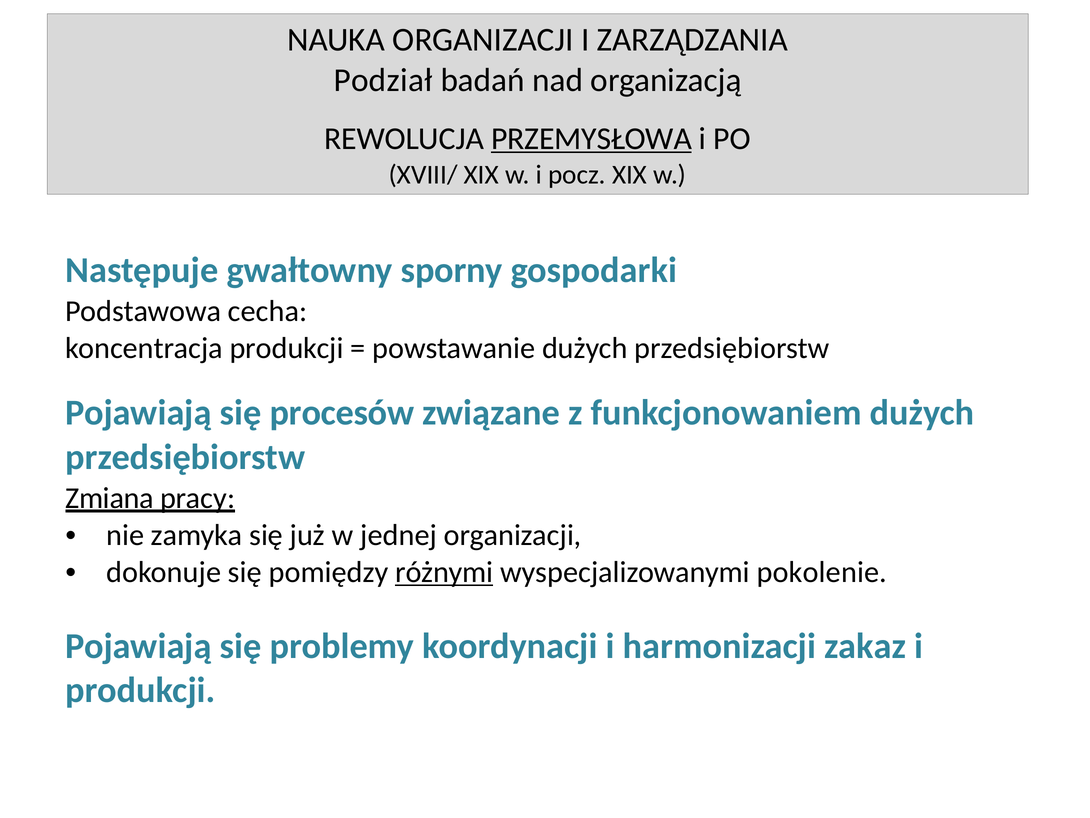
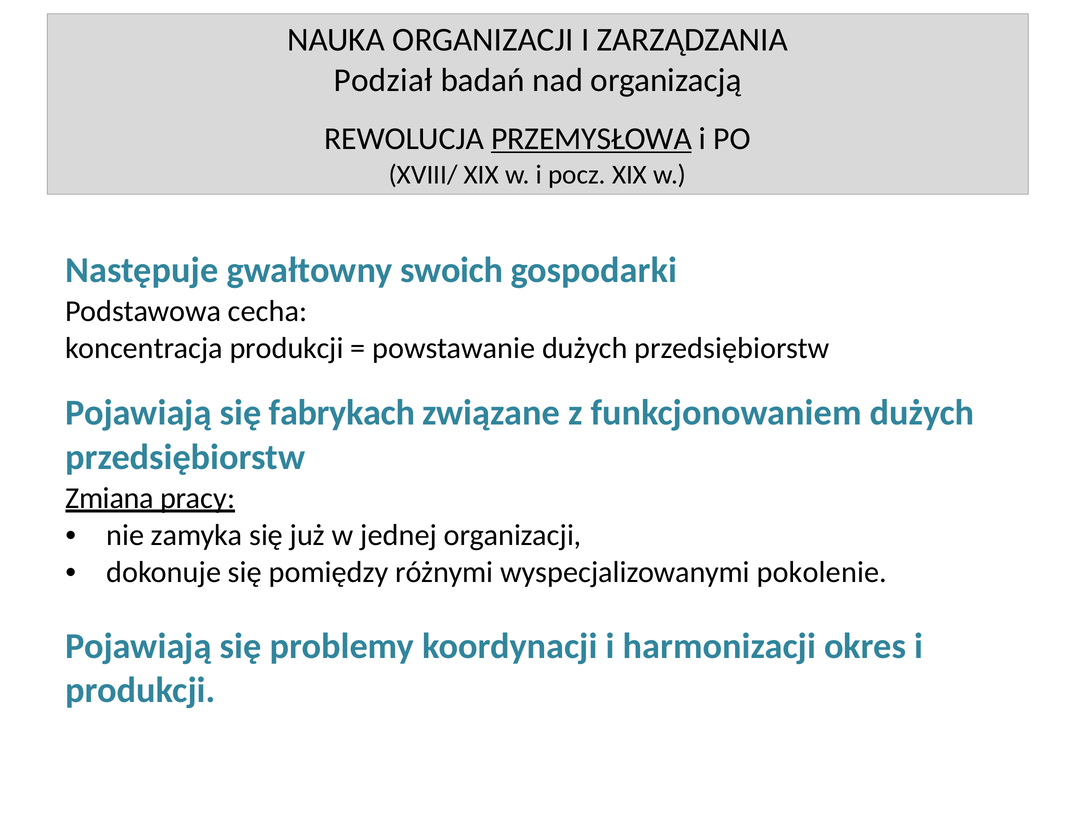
sporny: sporny -> swoich
procesów: procesów -> fabrykach
różnymi underline: present -> none
zakaz: zakaz -> okres
